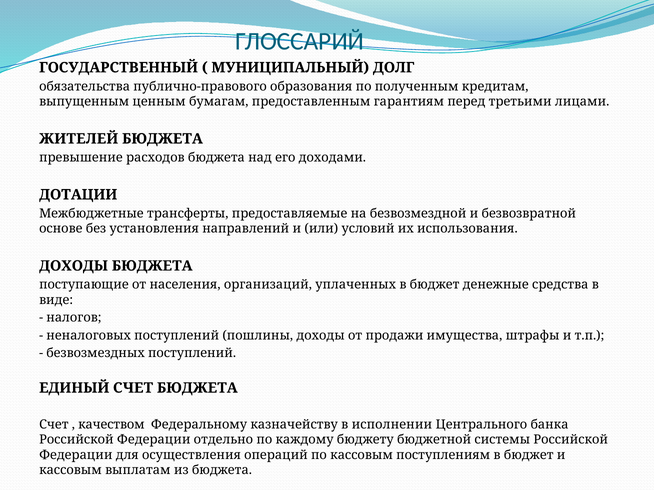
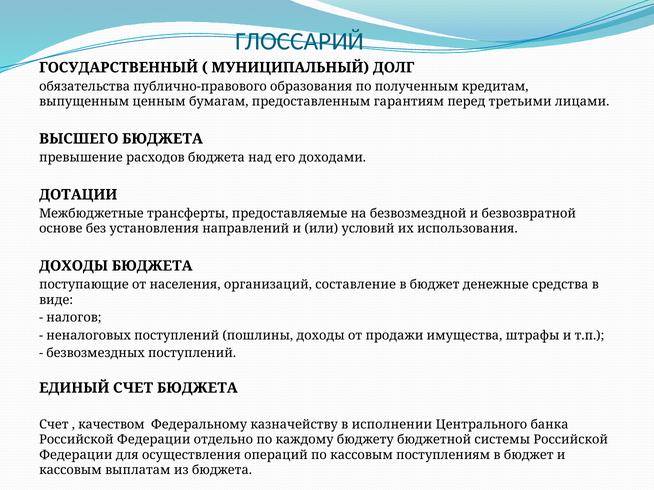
ЖИТЕЛЕЙ: ЖИТЕЛЕЙ -> ВЫСШЕГО
уплаченных: уплаченных -> составление
